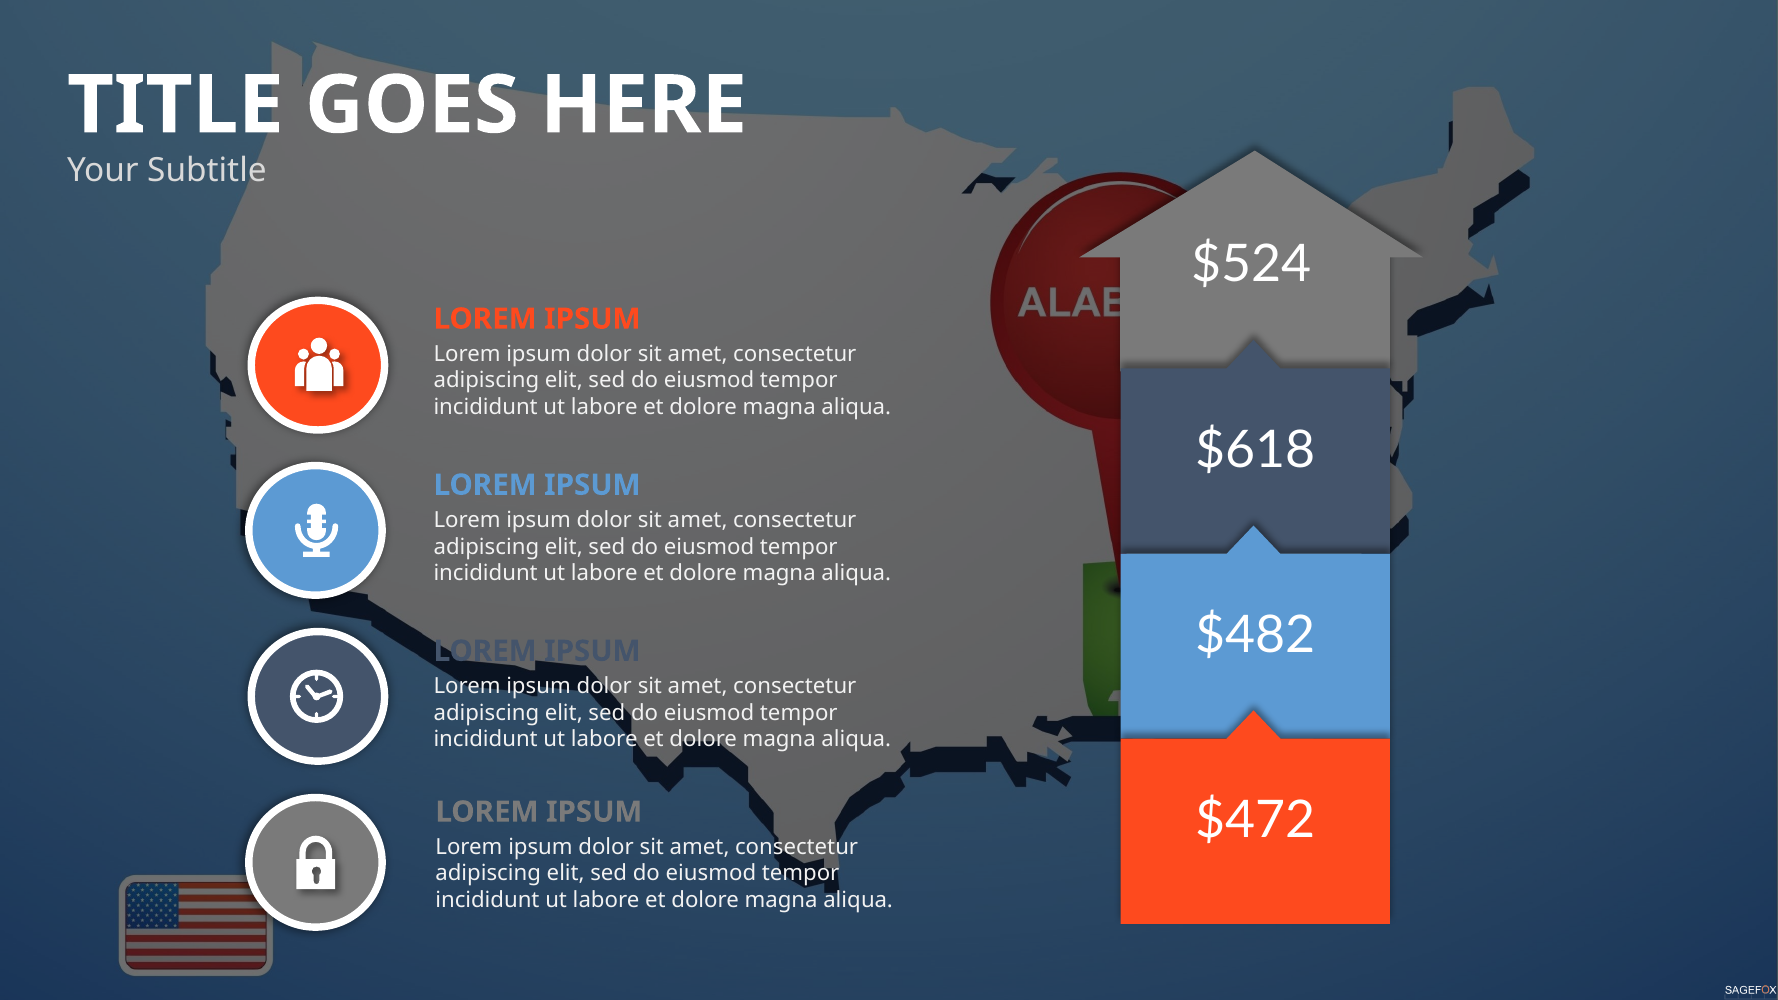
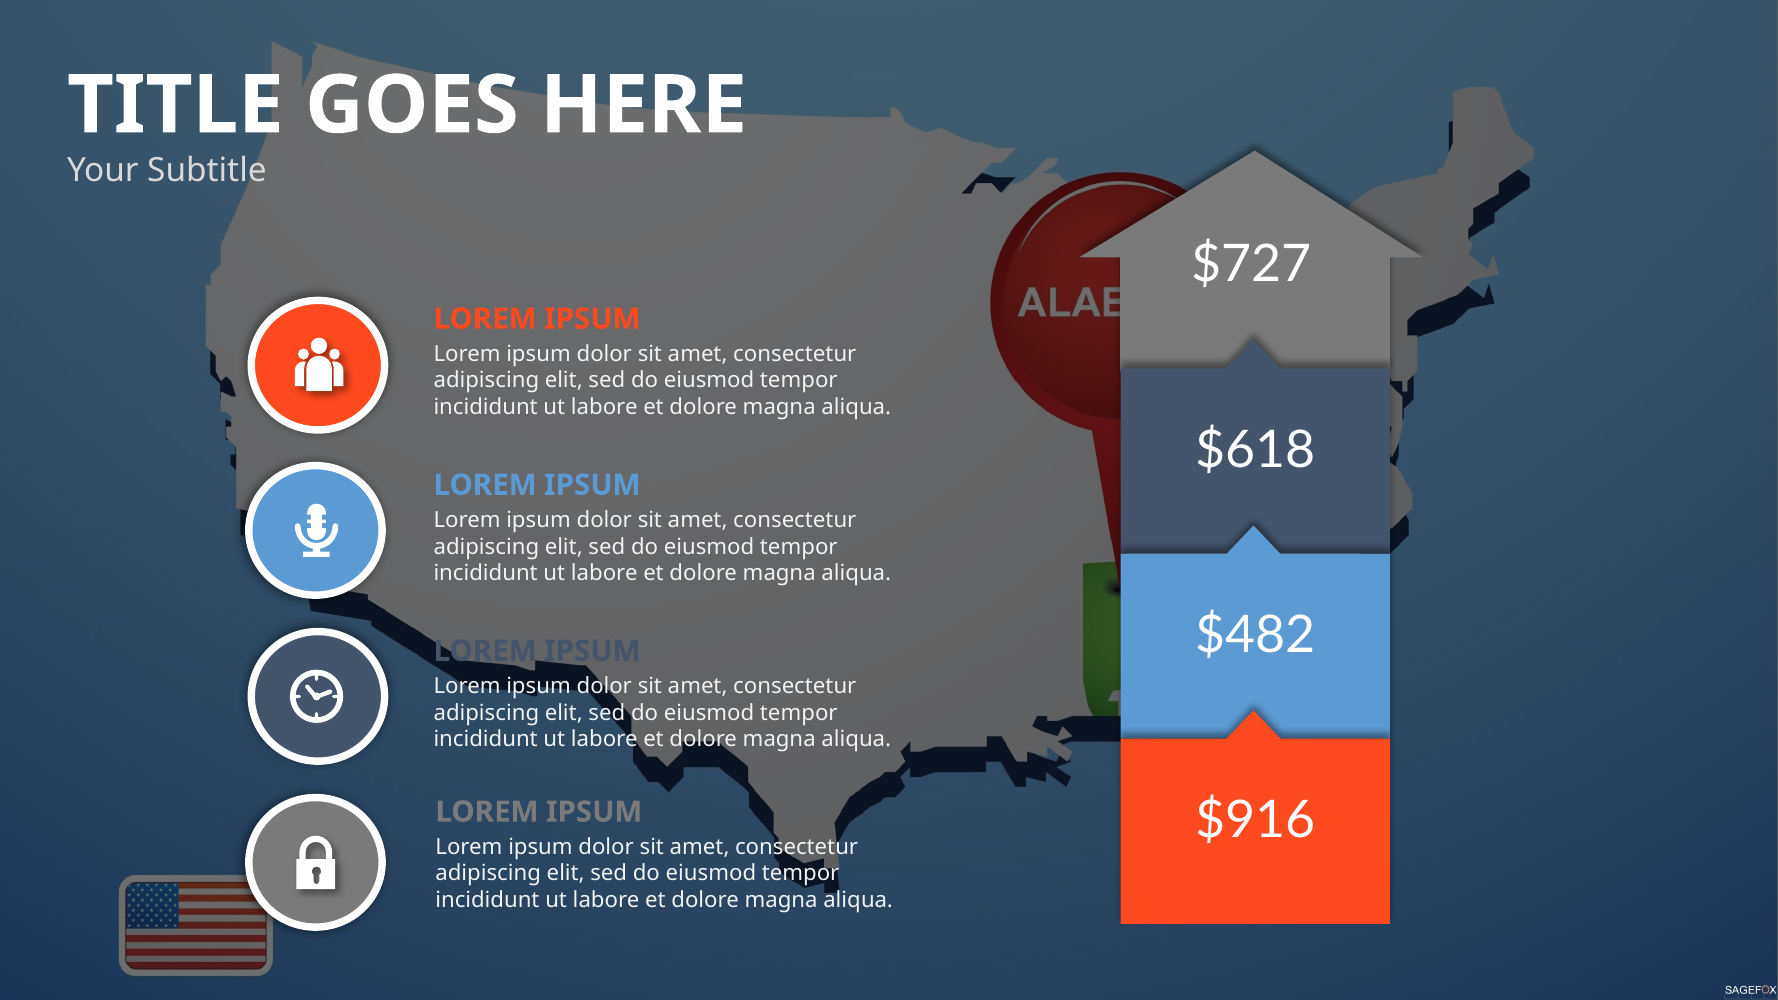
$524: $524 -> $727
$472: $472 -> $916
